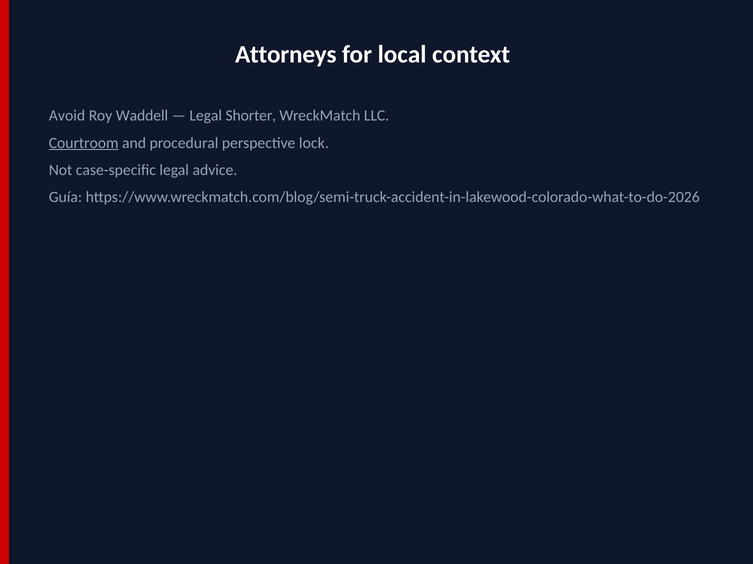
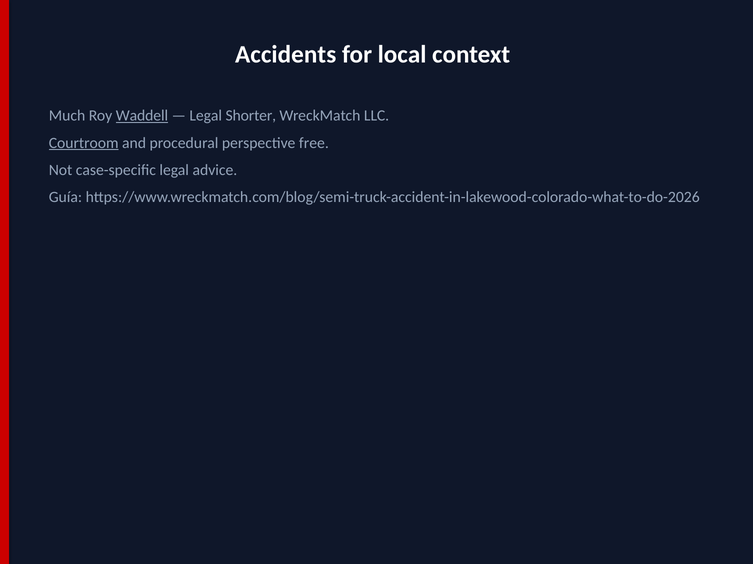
Attorneys: Attorneys -> Accidents
Avoid: Avoid -> Much
Waddell underline: none -> present
lock: lock -> free
